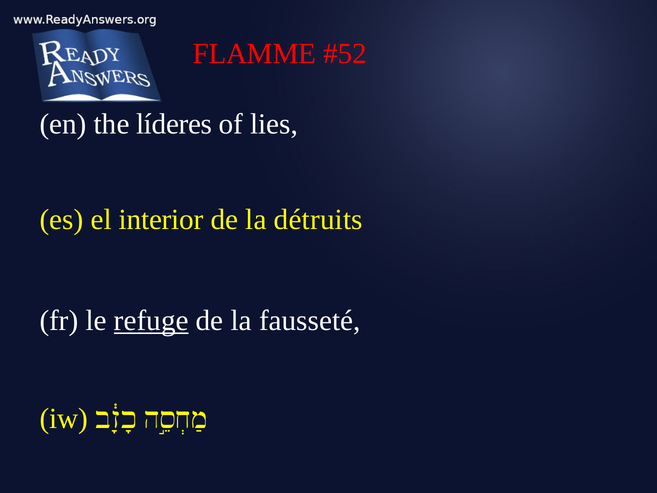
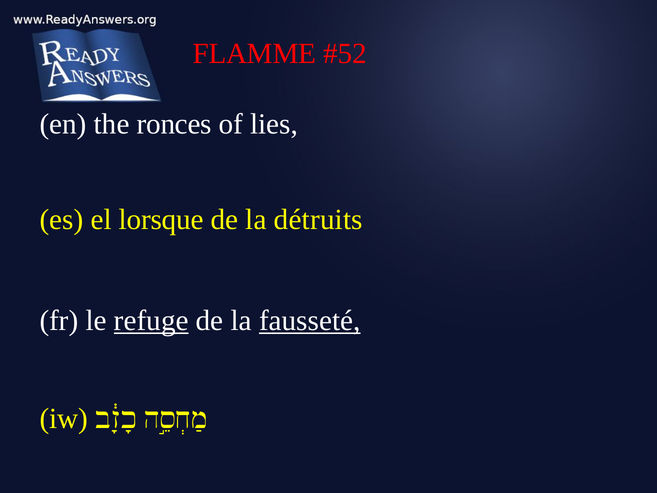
líderes: líderes -> ronces
interior: interior -> lorsque
fausseté underline: none -> present
